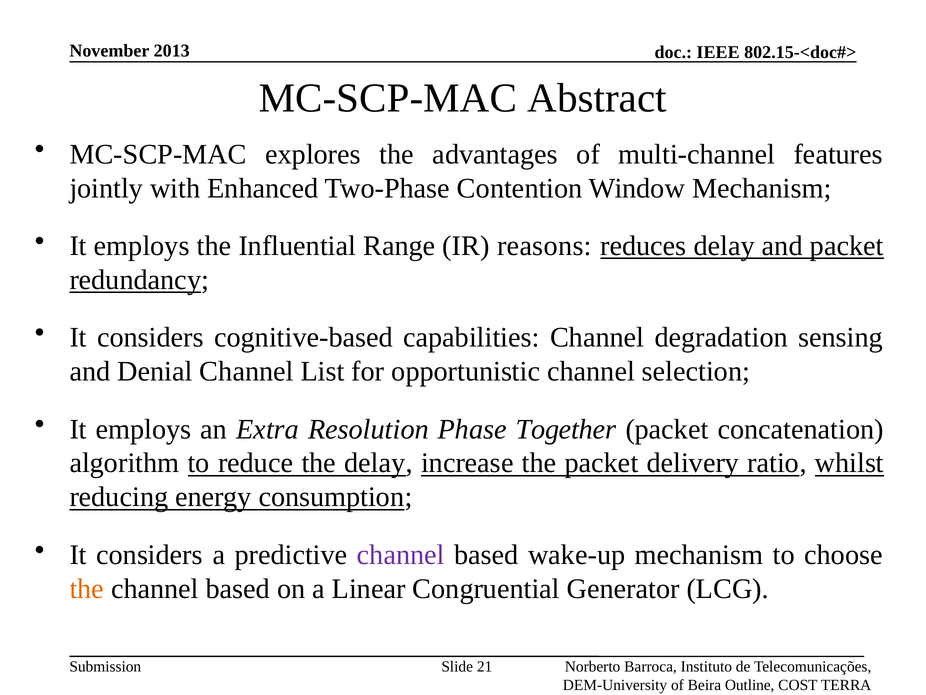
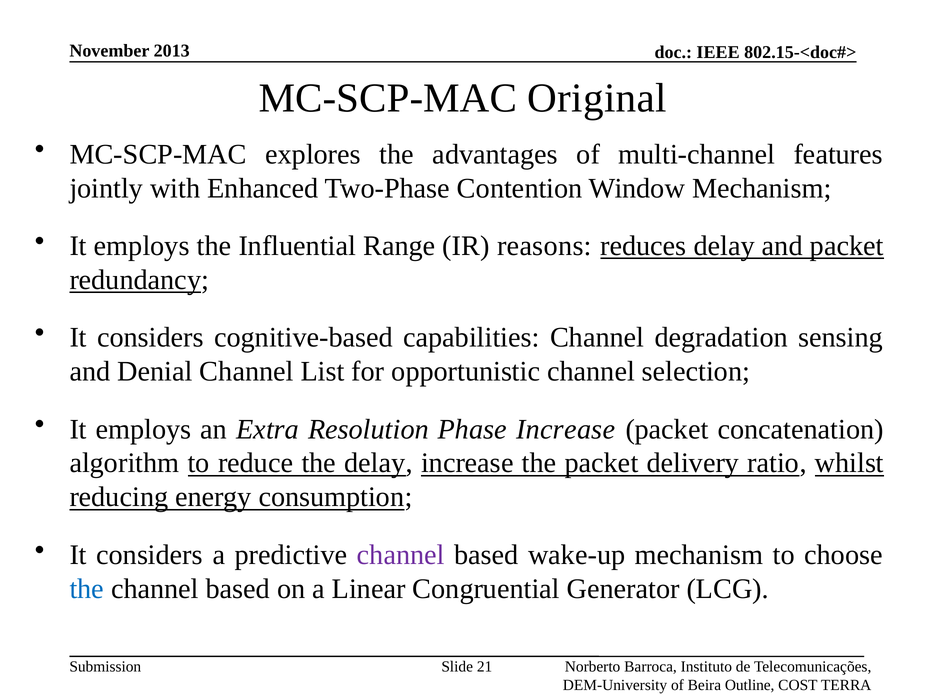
Abstract: Abstract -> Original
Phase Together: Together -> Increase
the at (87, 588) colour: orange -> blue
